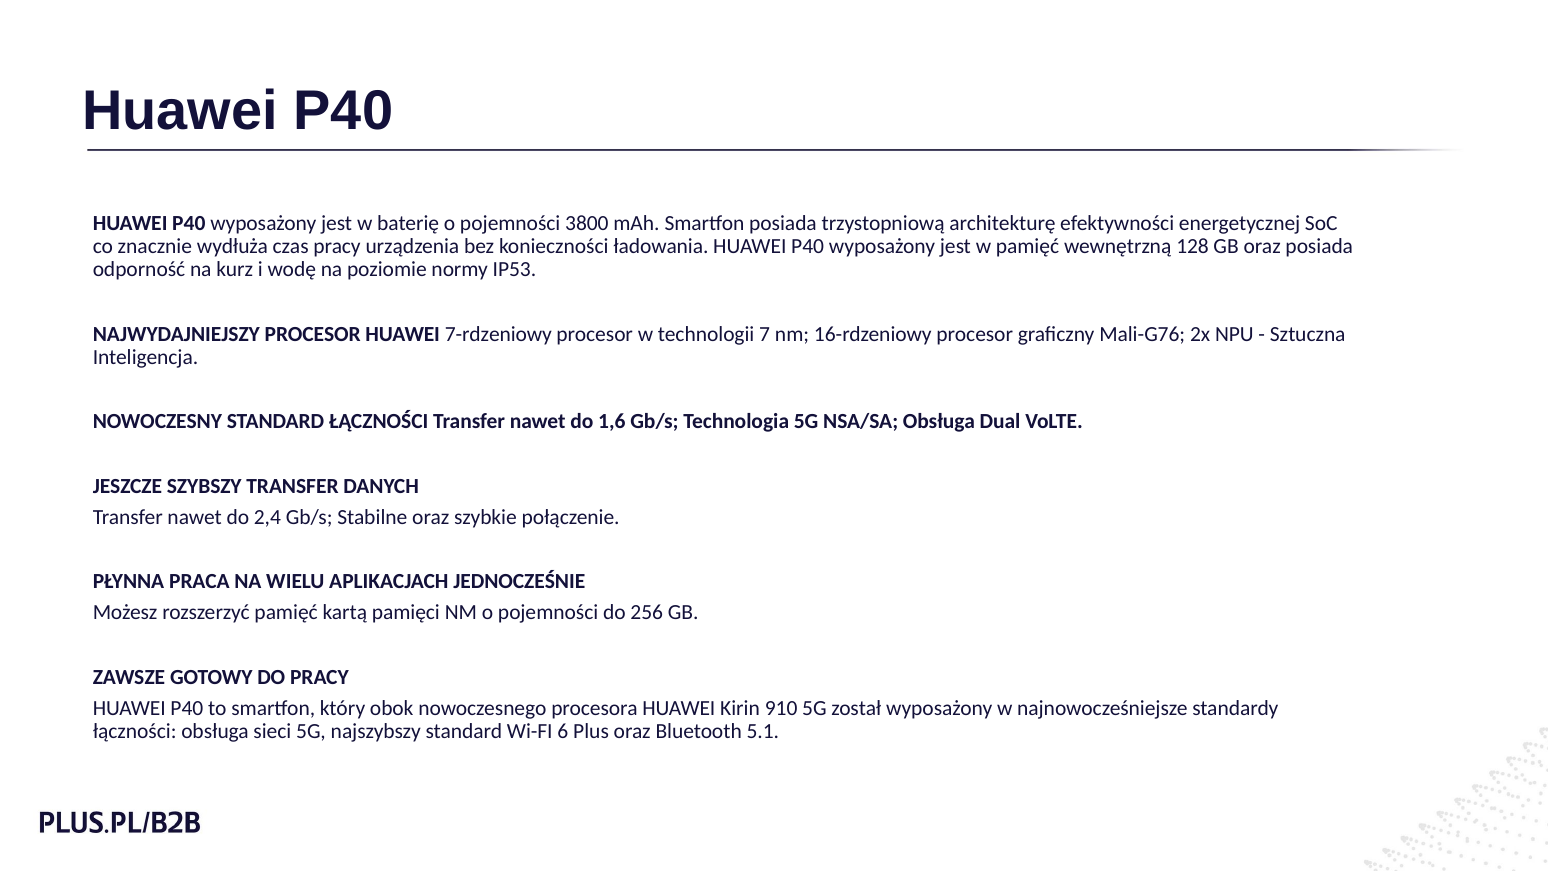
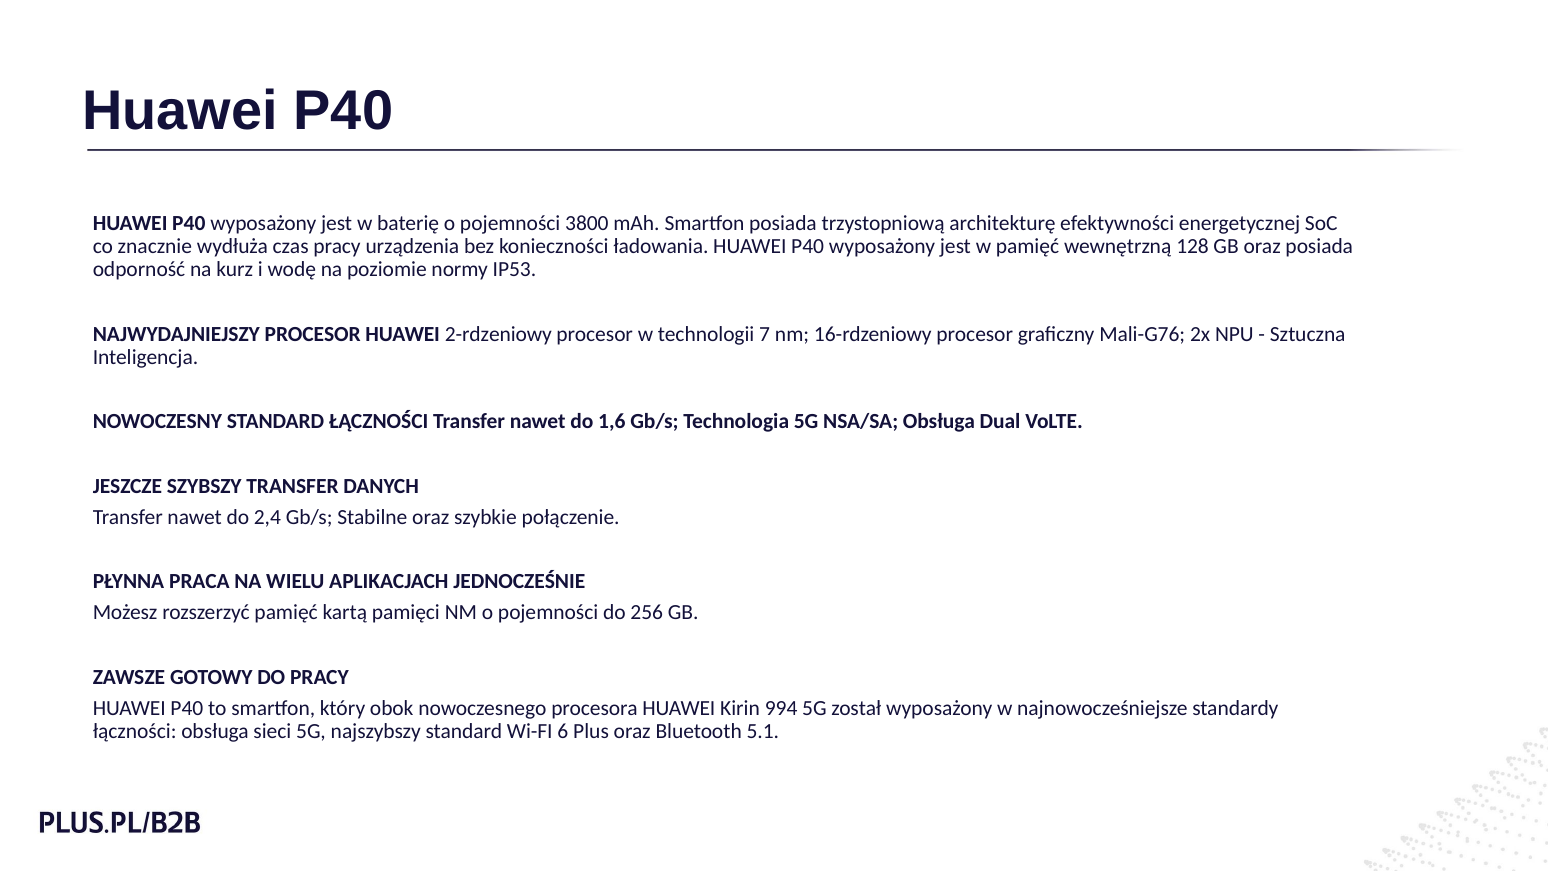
7-rdzeniowy: 7-rdzeniowy -> 2-rdzeniowy
910: 910 -> 994
